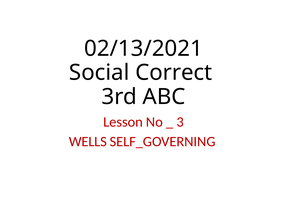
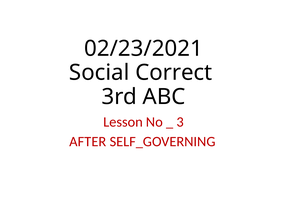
02/13/2021: 02/13/2021 -> 02/23/2021
WELLS: WELLS -> AFTER
